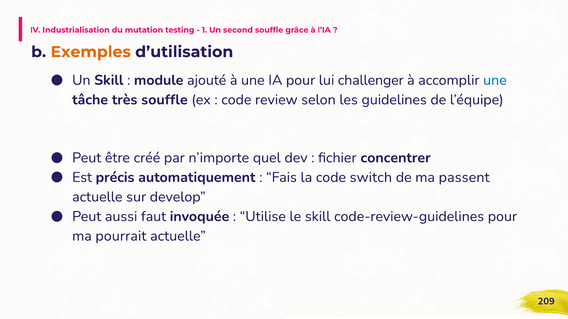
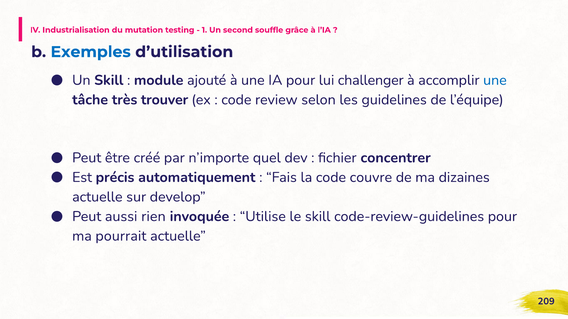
Exemples colour: orange -> blue
très souffle: souffle -> trouver
switch: switch -> couvre
passent: passent -> dizaines
faut: faut -> rien
